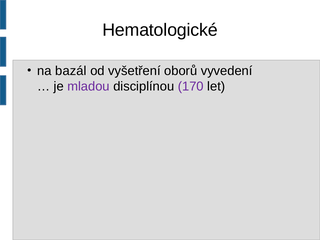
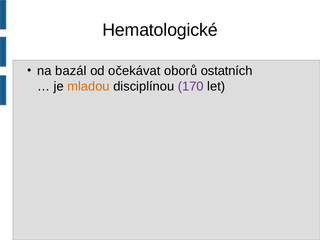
vyšetření: vyšetření -> očekávat
vyvedení: vyvedení -> ostatních
mladou colour: purple -> orange
